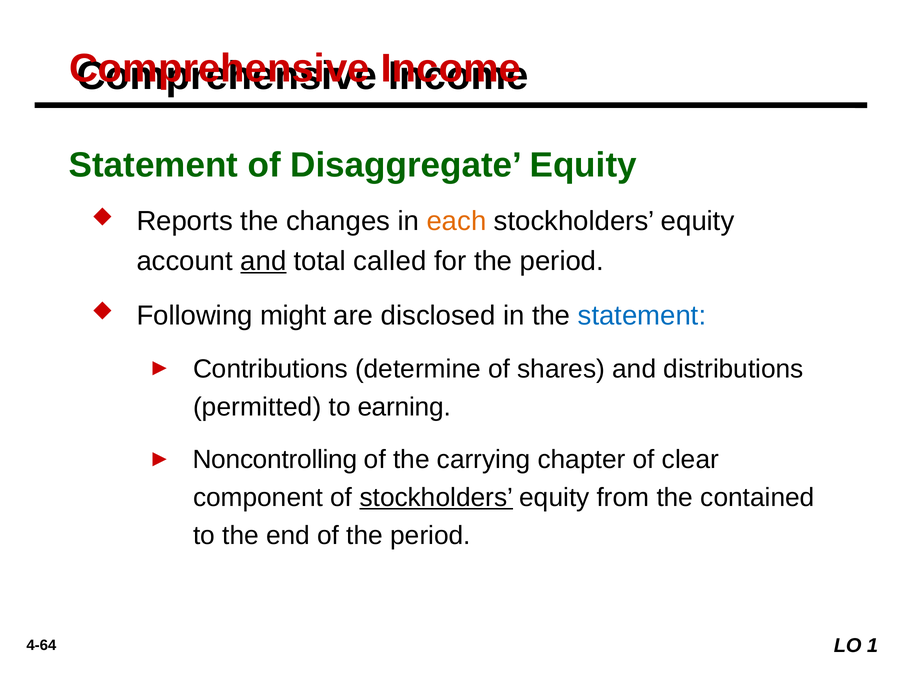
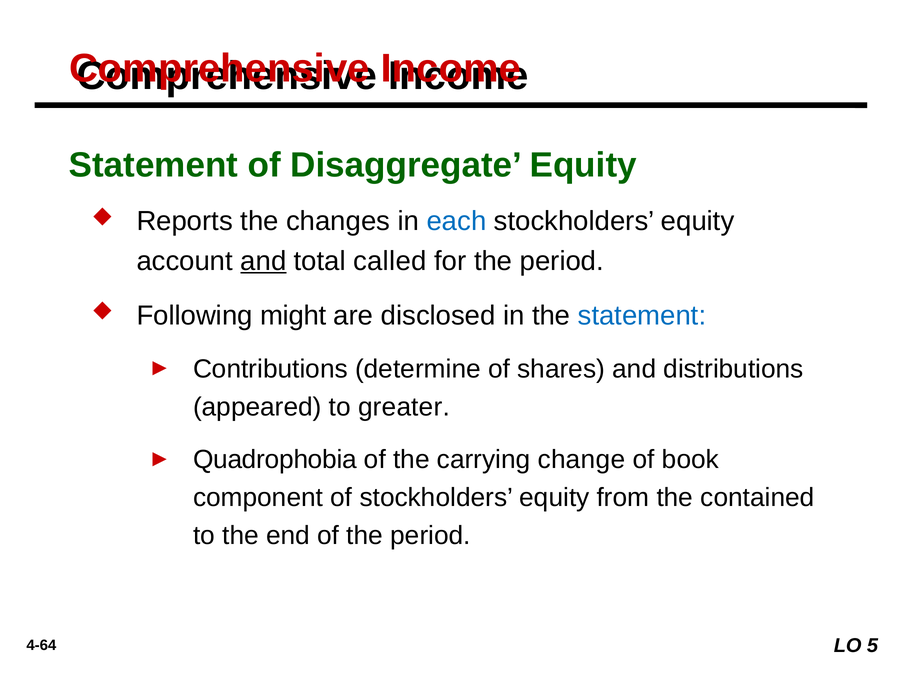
each colour: orange -> blue
permitted: permitted -> appeared
earning: earning -> greater
Noncontrolling: Noncontrolling -> Quadrophobia
chapter: chapter -> change
clear: clear -> book
stockholders at (436, 498) underline: present -> none
1: 1 -> 5
